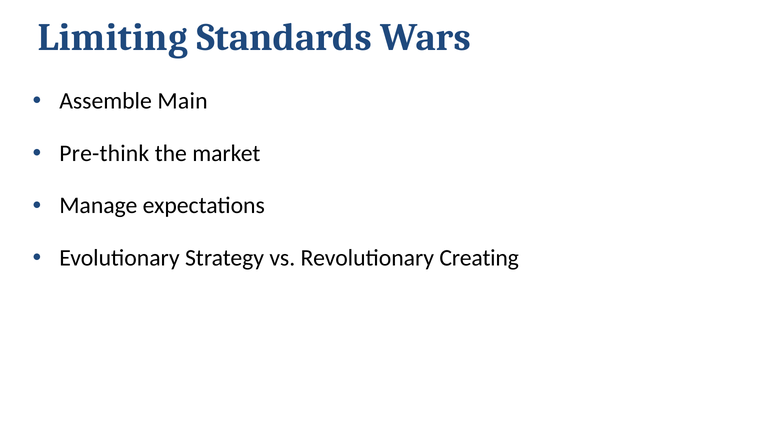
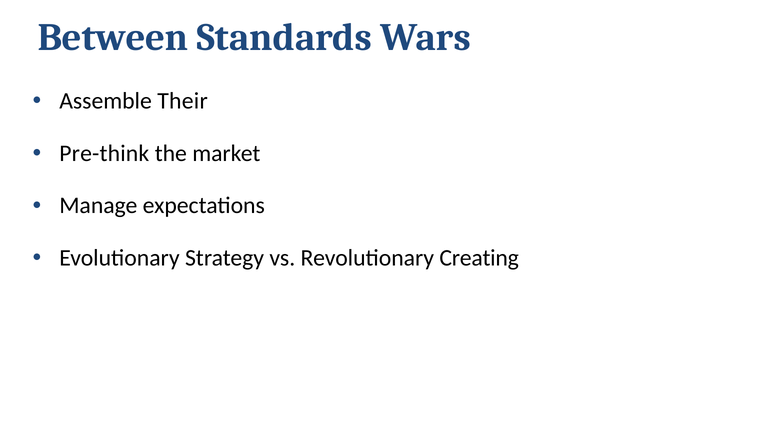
Limiting: Limiting -> Between
Main: Main -> Their
